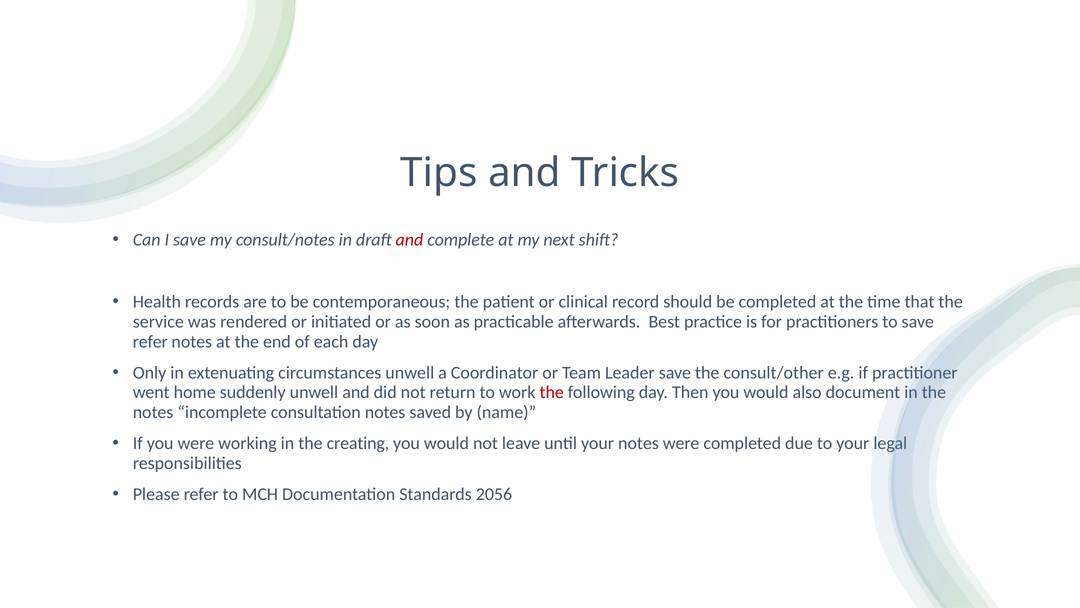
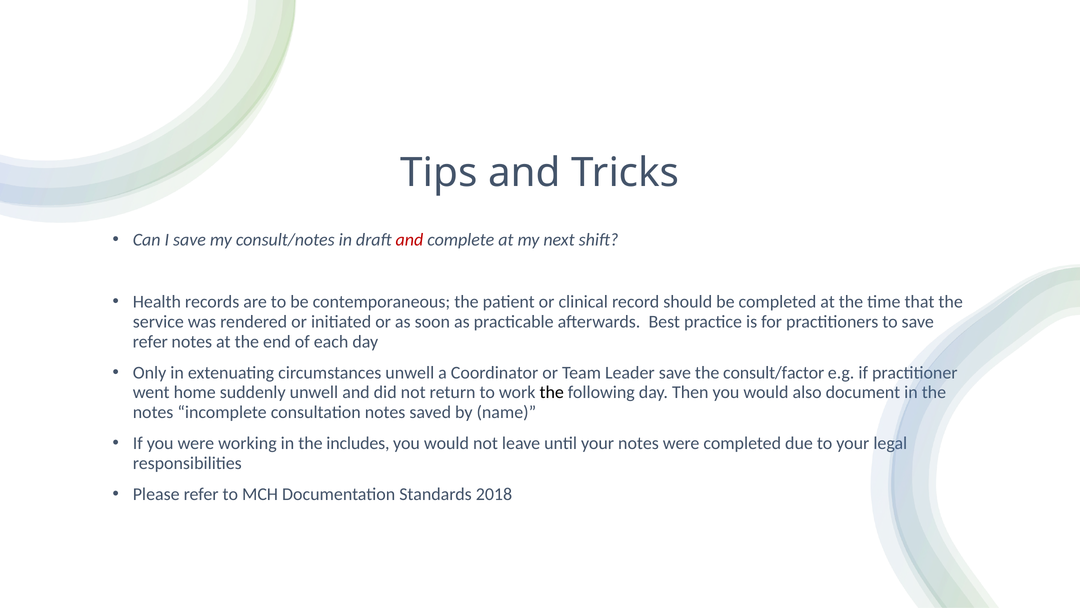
consult/other: consult/other -> consult/factor
the at (552, 392) colour: red -> black
creating: creating -> includes
2056: 2056 -> 2018
